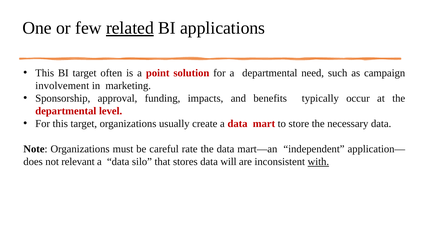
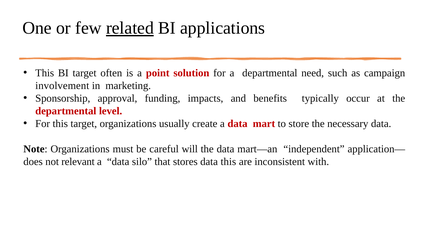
rate: rate -> will
data will: will -> this
with underline: present -> none
